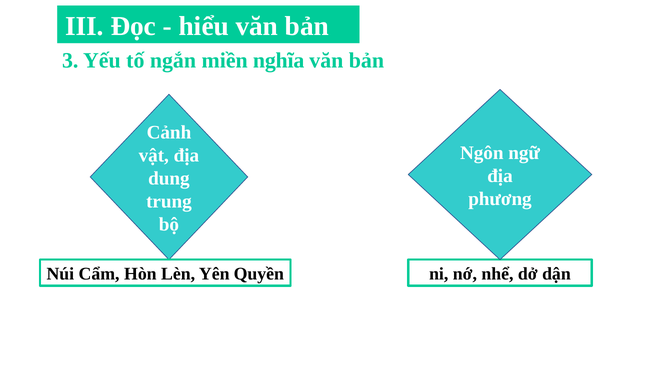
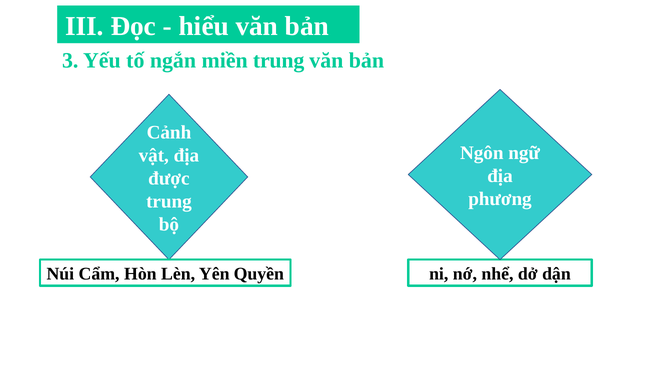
miền nghĩa: nghĩa -> trung
dung: dung -> được
